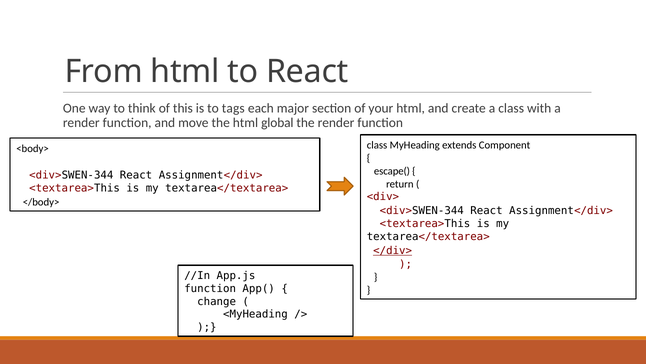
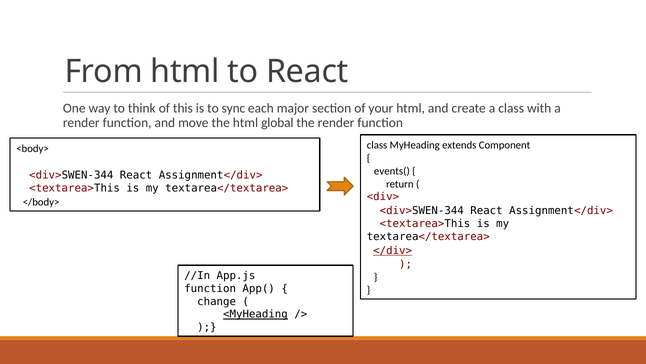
tags: tags -> sync
escape(: escape( -> events(
<MyHeading underline: none -> present
